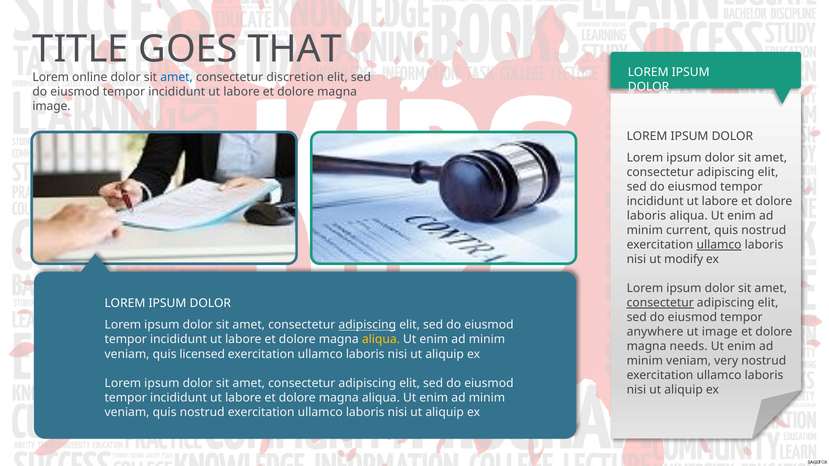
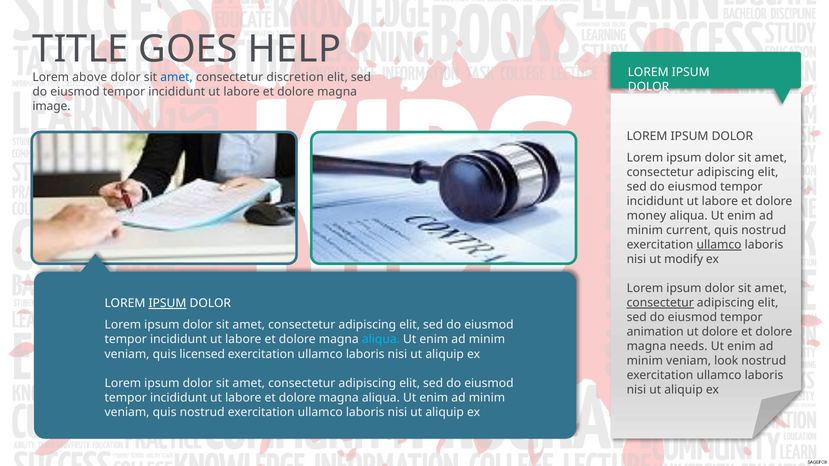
THAT: THAT -> HELP
online: online -> above
laboris at (646, 216): laboris -> money
IPSUM at (167, 303) underline: none -> present
adipiscing at (367, 325) underline: present -> none
anywhere: anywhere -> animation
ut image: image -> dolore
aliqua at (381, 340) colour: yellow -> light blue
very: very -> look
